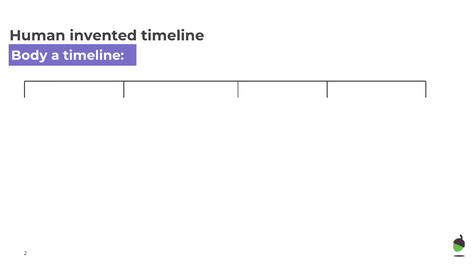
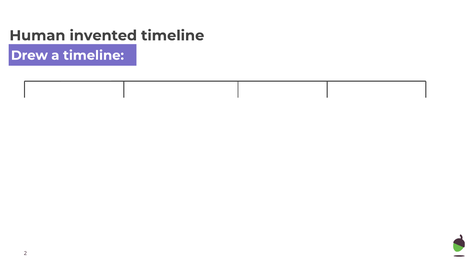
Body: Body -> Drew
